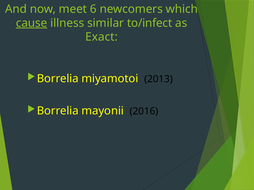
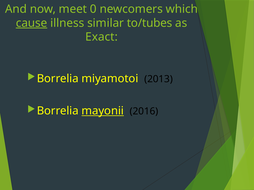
6: 6 -> 0
to/infect: to/infect -> to/tubes
mayonii underline: none -> present
